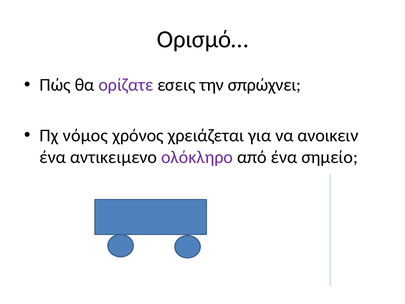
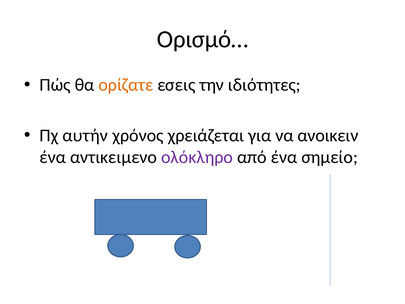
ορίζατε colour: purple -> orange
σπρώχνει: σπρώχνει -> ιδιότητες
νόμος: νόμος -> αυτήν
